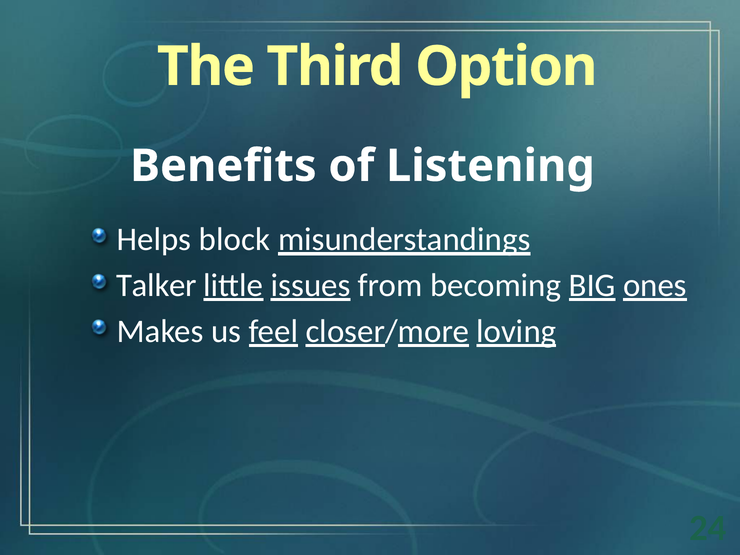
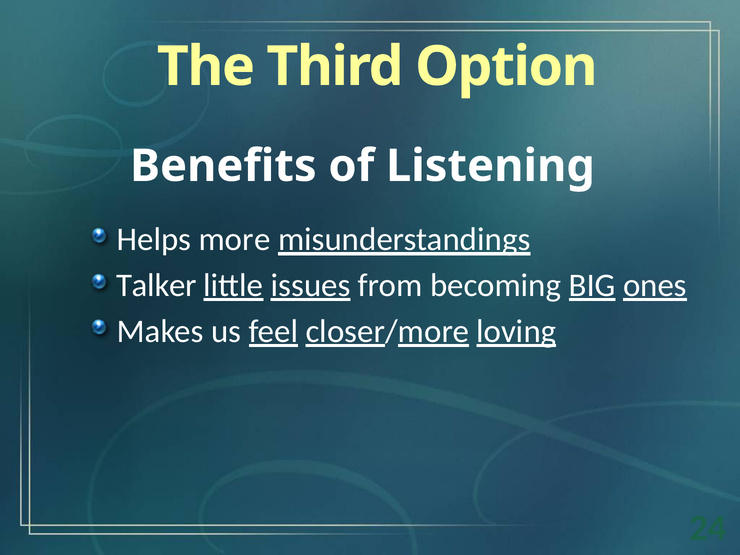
block: block -> more
